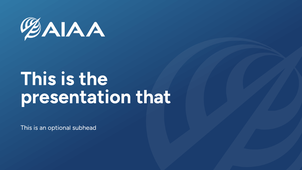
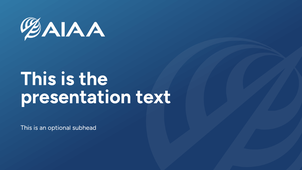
that: that -> text
